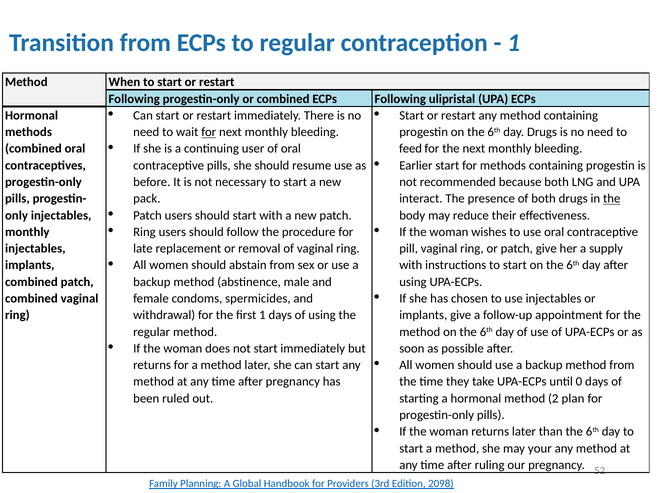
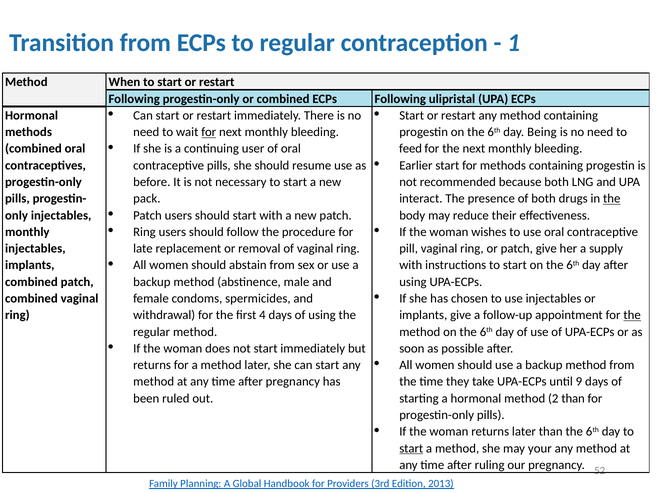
day Drugs: Drugs -> Being
first 1: 1 -> 4
the at (632, 315) underline: none -> present
0: 0 -> 9
2 plan: plan -> than
start at (411, 448) underline: none -> present
2098: 2098 -> 2013
